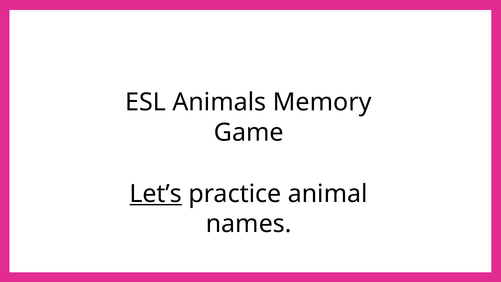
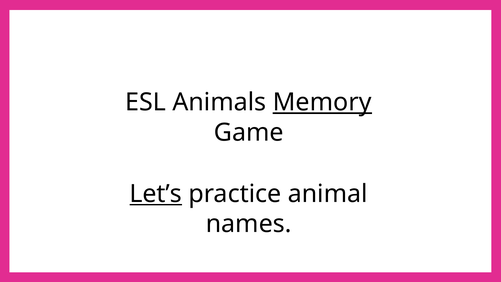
Memory underline: none -> present
